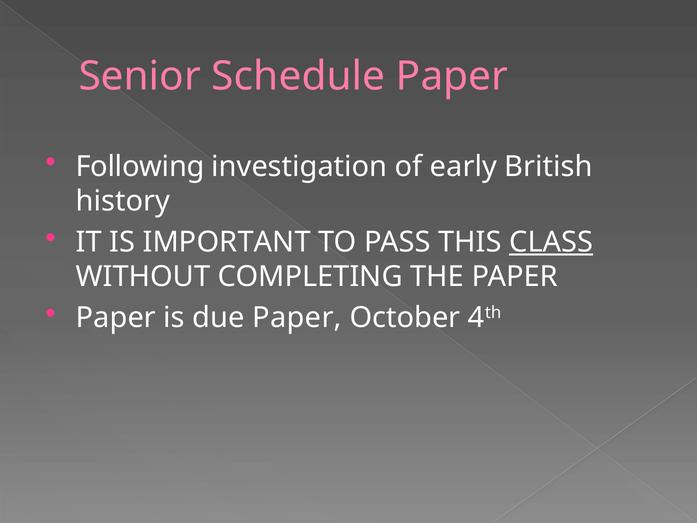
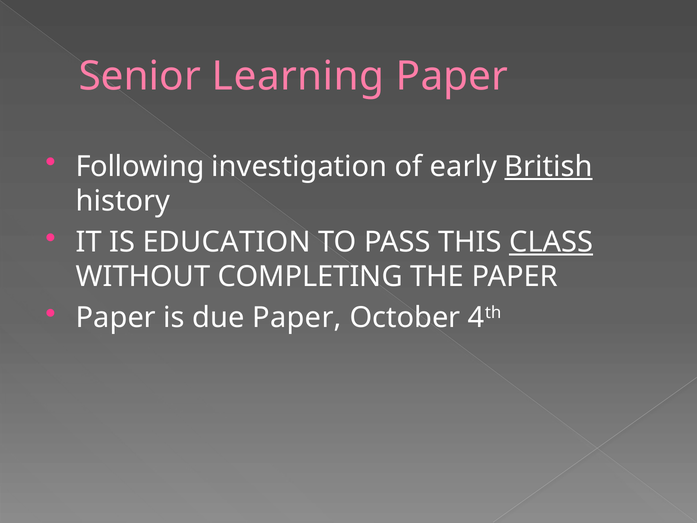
Schedule: Schedule -> Learning
British underline: none -> present
IMPORTANT: IMPORTANT -> EDUCATION
